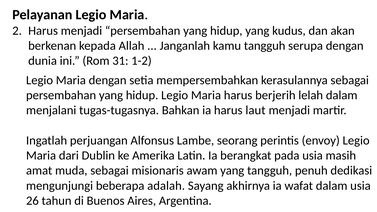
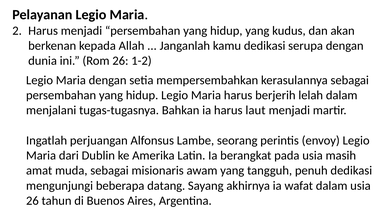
kamu tangguh: tangguh -> dedikasi
Rom 31: 31 -> 26
adalah: adalah -> datang
